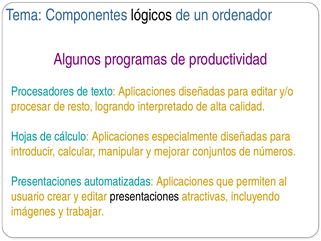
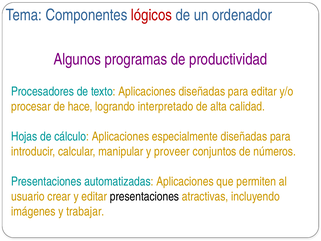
lógicos colour: black -> red
resto: resto -> hace
mejorar: mejorar -> proveer
